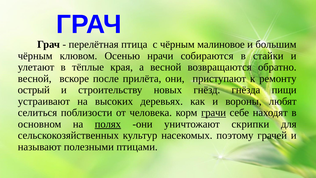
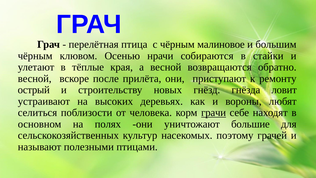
пищи: пищи -> ловит
полях underline: present -> none
скрипки: скрипки -> большие
